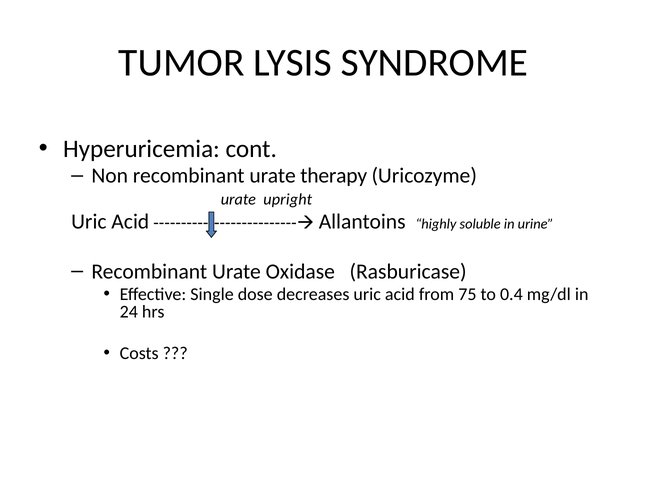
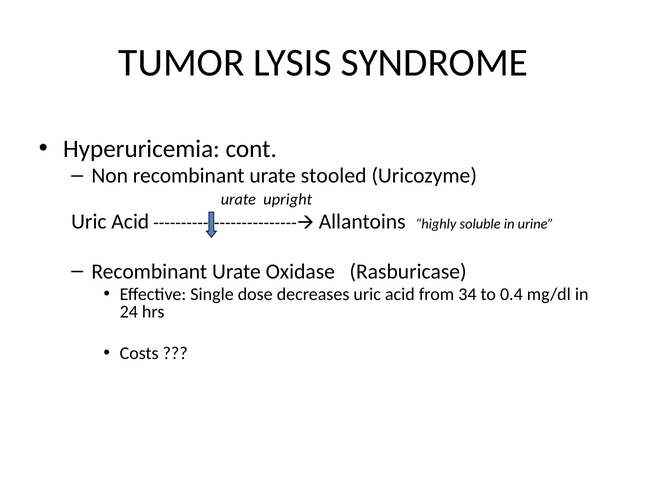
therapy: therapy -> stooled
75: 75 -> 34
